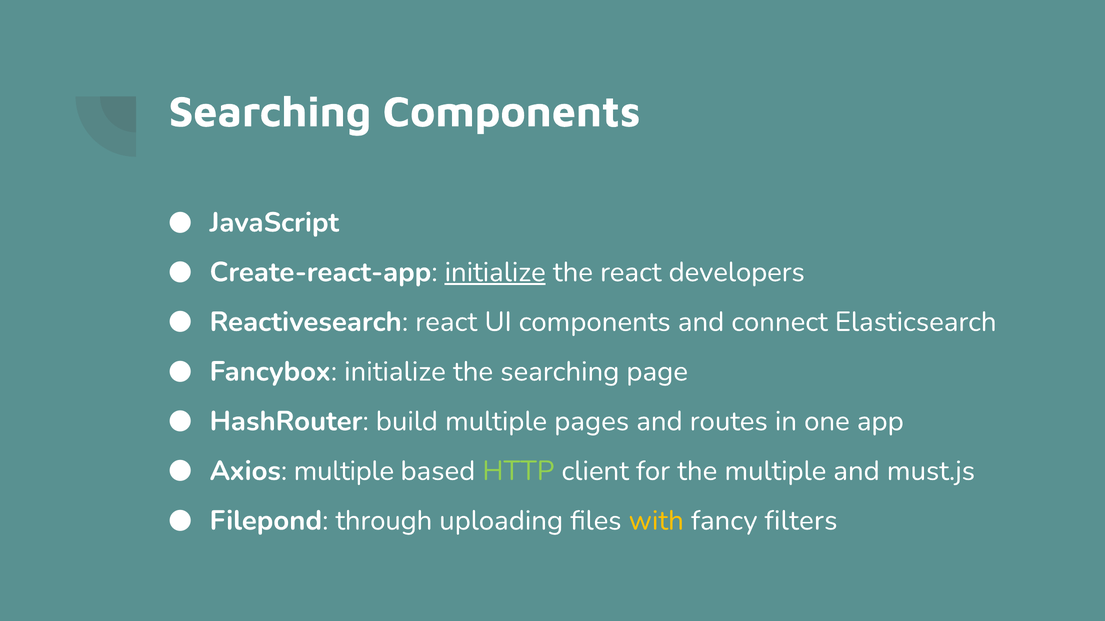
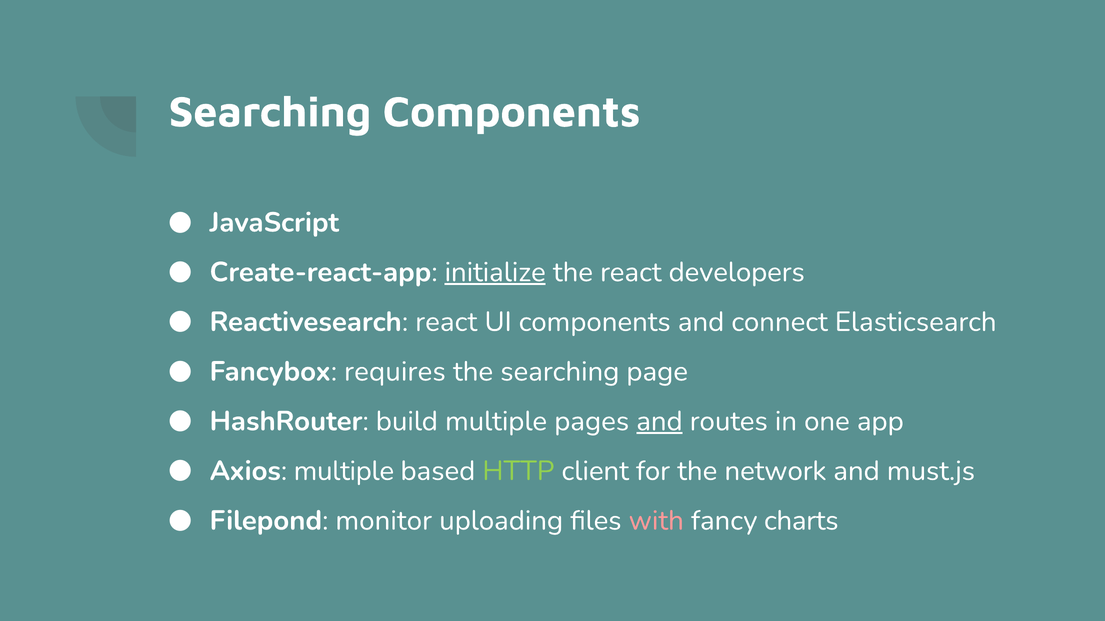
Fancybox initialize: initialize -> requires
and at (659, 422) underline: none -> present
the multiple: multiple -> network
through: through -> monitor
with colour: yellow -> pink
filters: filters -> charts
